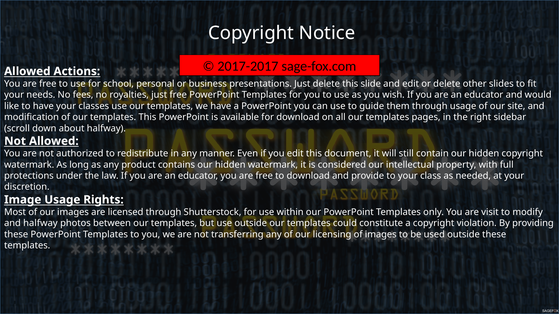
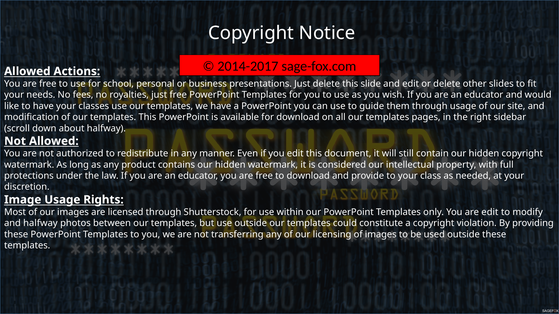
2017-2017: 2017-2017 -> 2014-2017
are visit: visit -> edit
